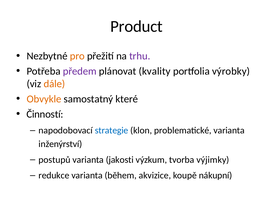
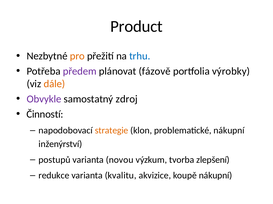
trhu colour: purple -> blue
kvality: kvality -> fázově
Obvykle colour: orange -> purple
které: které -> zdroj
strategie colour: blue -> orange
problematické varianta: varianta -> nákupní
jakosti: jakosti -> novou
výjimky: výjimky -> zlepšení
během: během -> kvalitu
